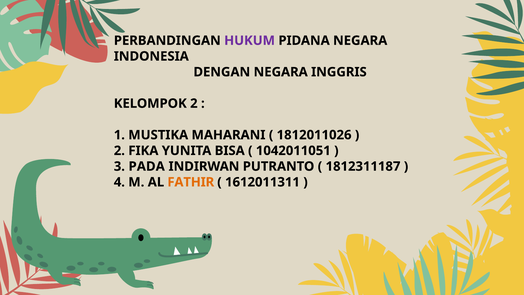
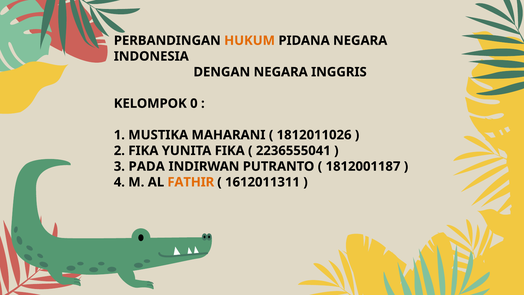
HUKUM colour: purple -> orange
KELOMPOK 2: 2 -> 0
YUNITA BISA: BISA -> FIKA
1042011051: 1042011051 -> 2236555041
1812311187: 1812311187 -> 1812001187
